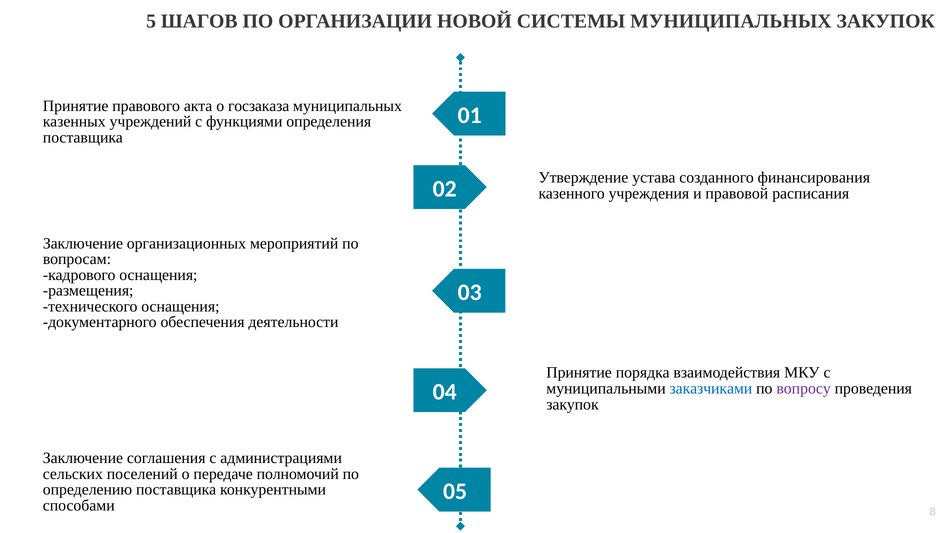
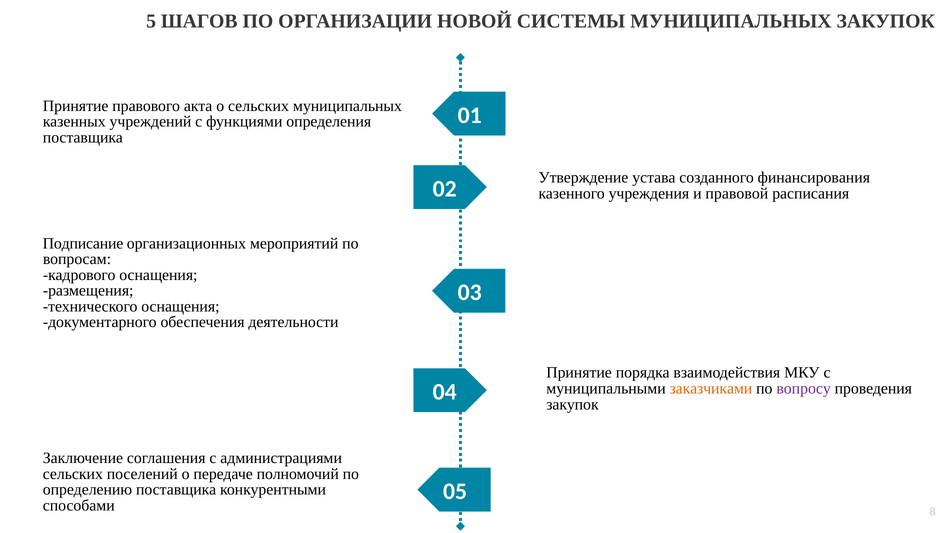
о госзаказа: госзаказа -> сельских
Заключение at (83, 243): Заключение -> Подписание
заказчиками colour: blue -> orange
